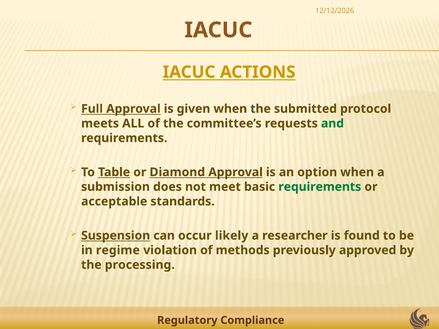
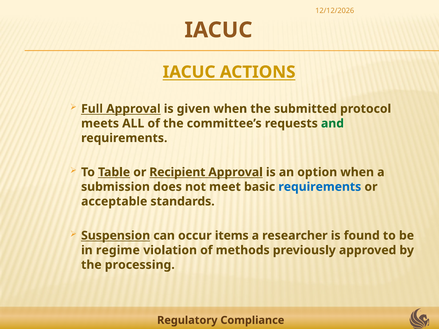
Diamond: Diamond -> Recipient
requirements at (320, 187) colour: green -> blue
likely: likely -> items
